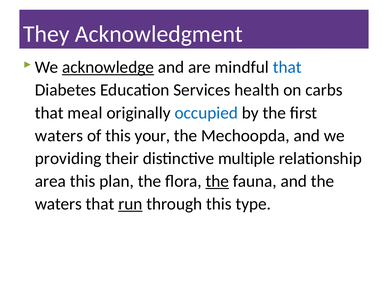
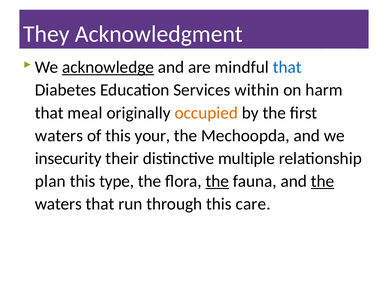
health: health -> within
carbs: carbs -> harm
occupied colour: blue -> orange
providing: providing -> insecurity
area: area -> plan
plan: plan -> type
the at (323, 181) underline: none -> present
run underline: present -> none
type: type -> care
